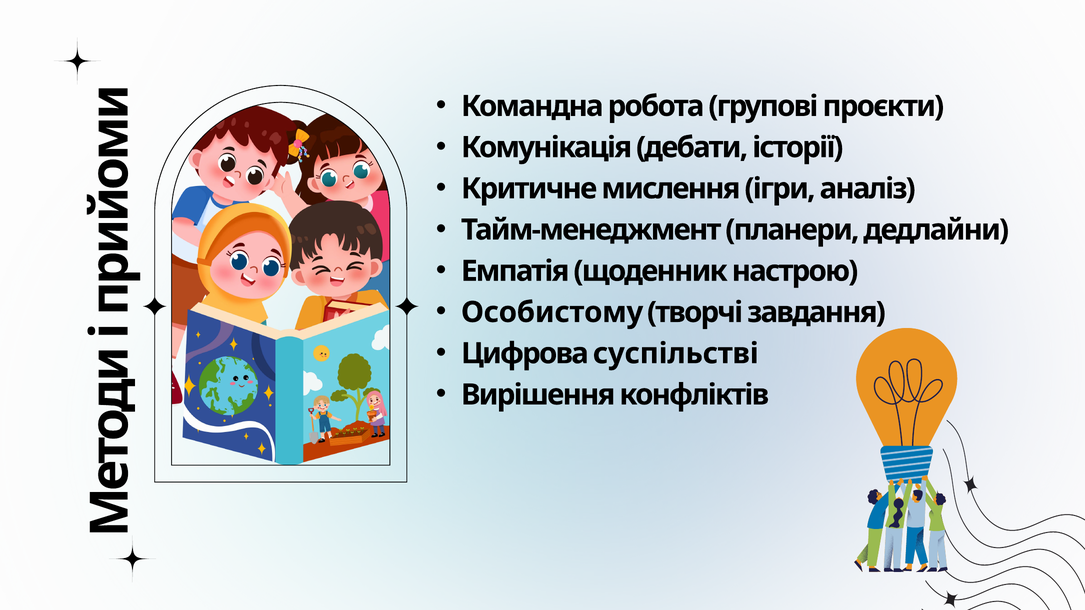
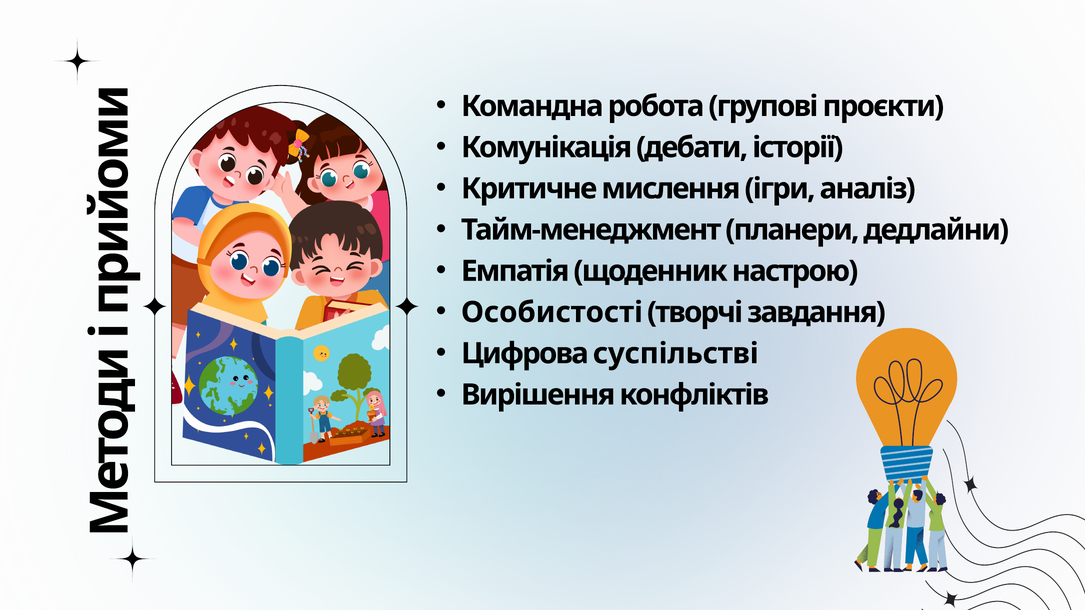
Особистому: Особистому -> Особистості
